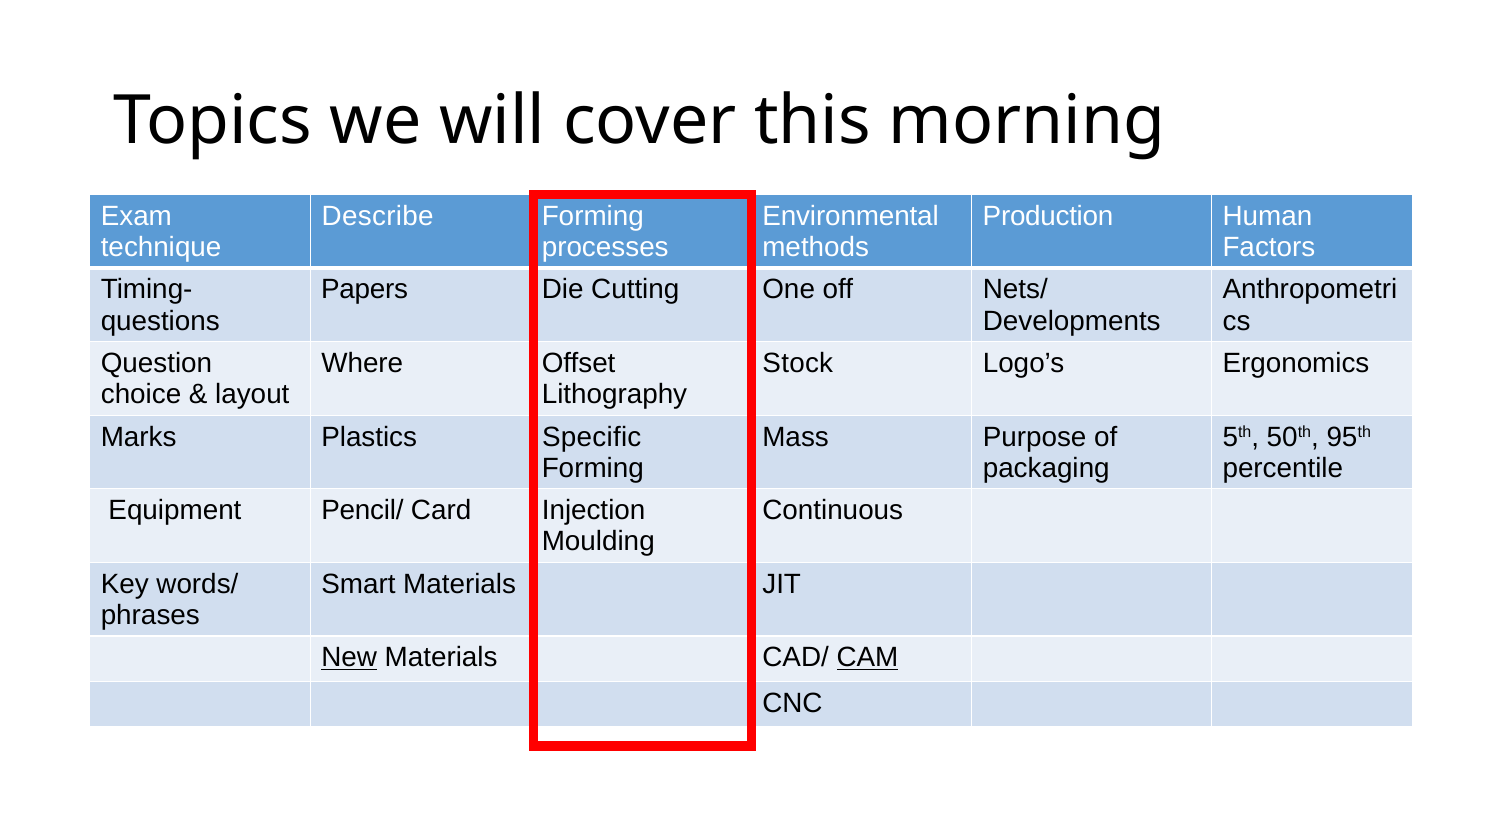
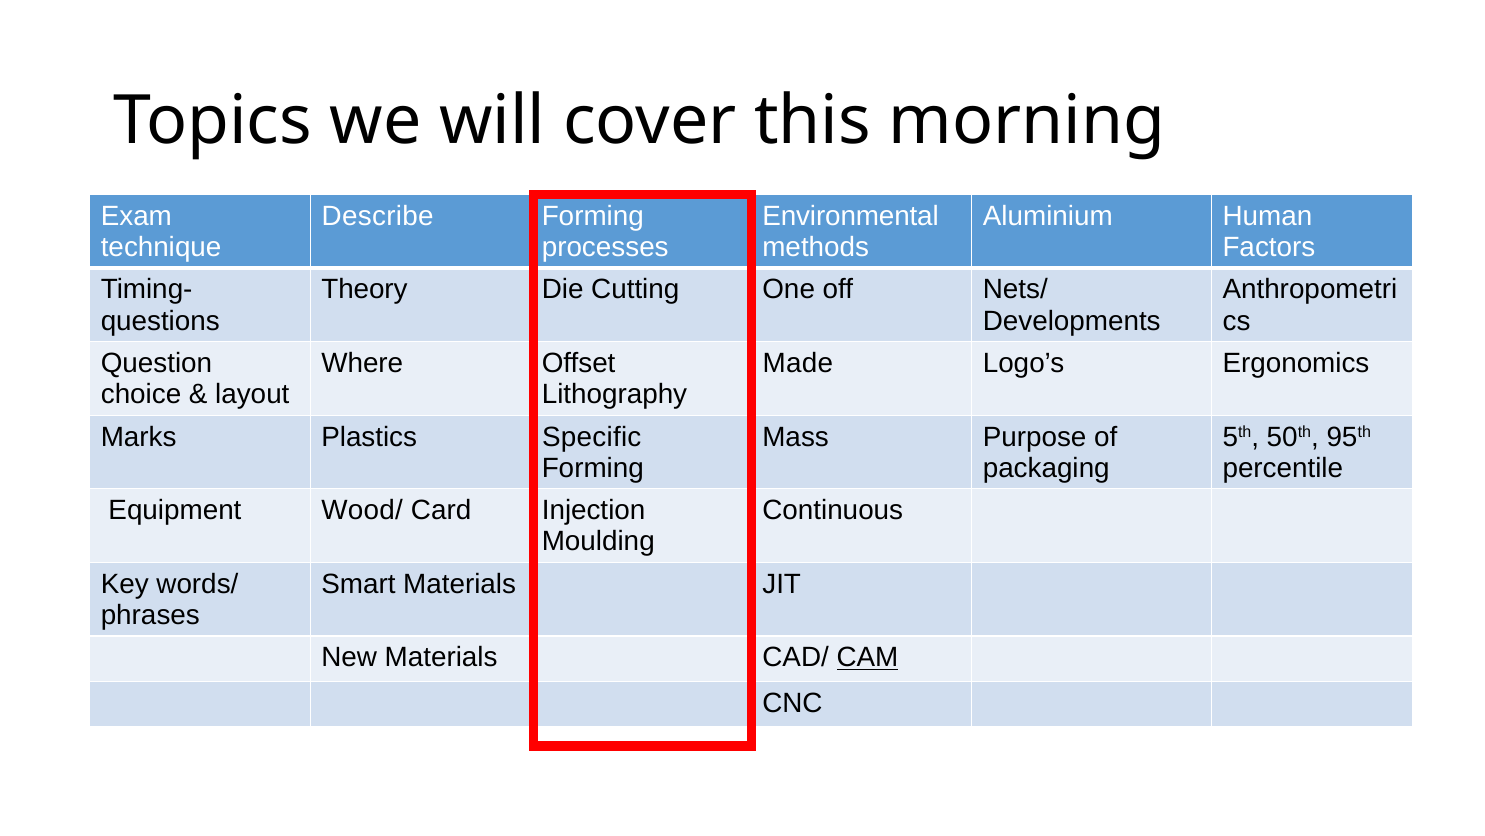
Production: Production -> Aluminium
Papers: Papers -> Theory
Stock: Stock -> Made
Pencil/: Pencil/ -> Wood/
New underline: present -> none
